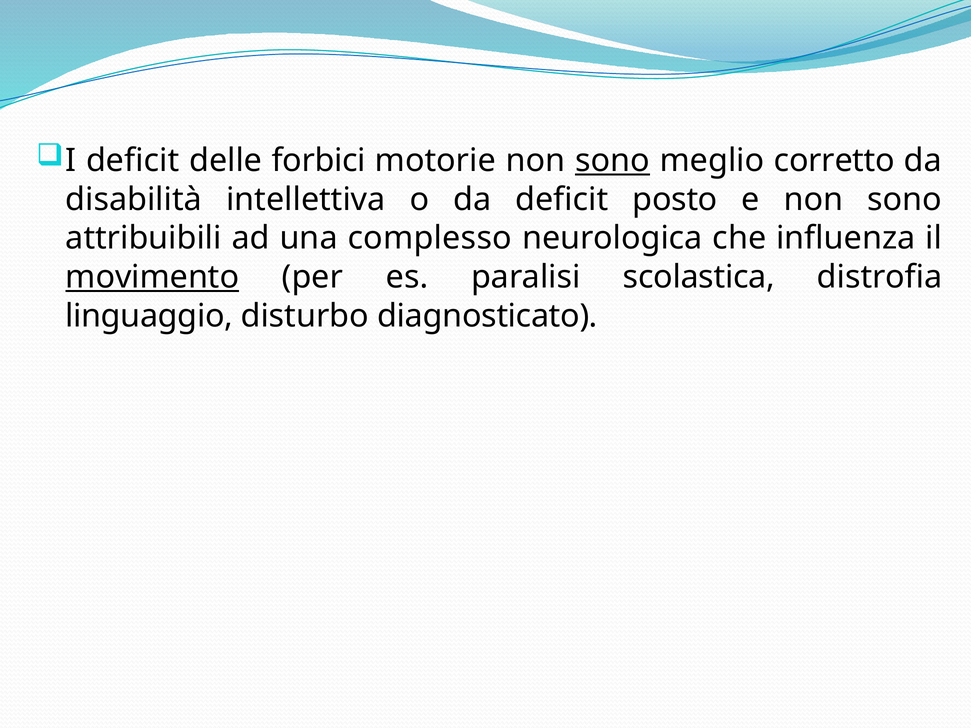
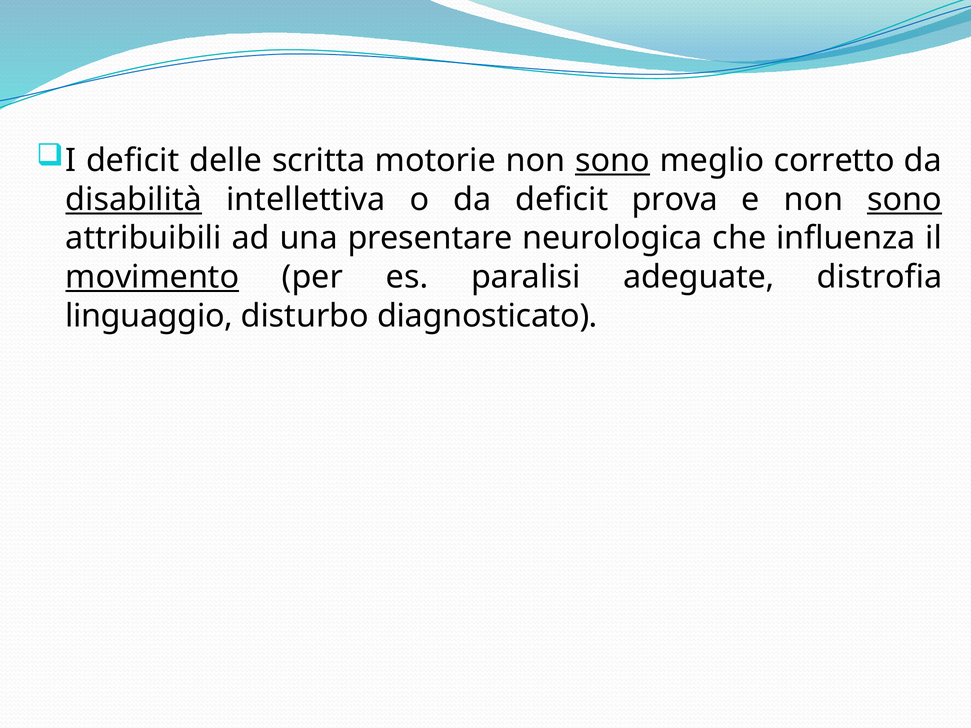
forbici: forbici -> scritta
disabilità underline: none -> present
posto: posto -> prova
sono at (905, 199) underline: none -> present
complesso: complesso -> presentare
scolastica: scolastica -> adeguate
